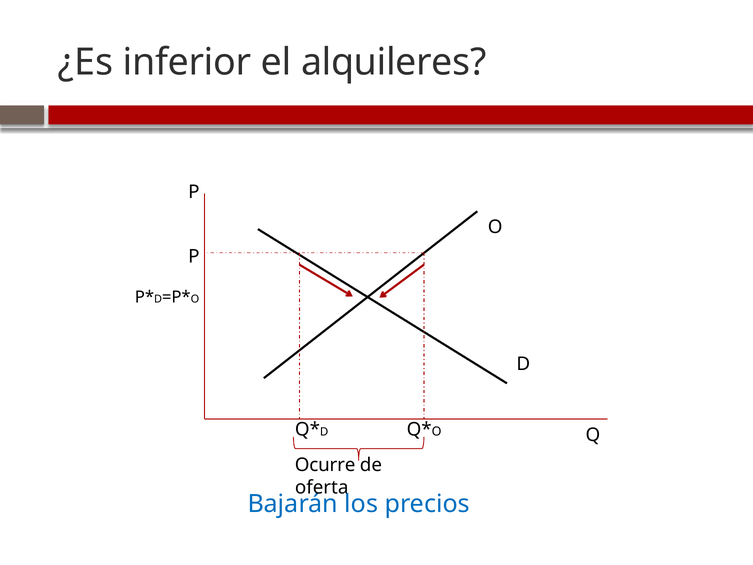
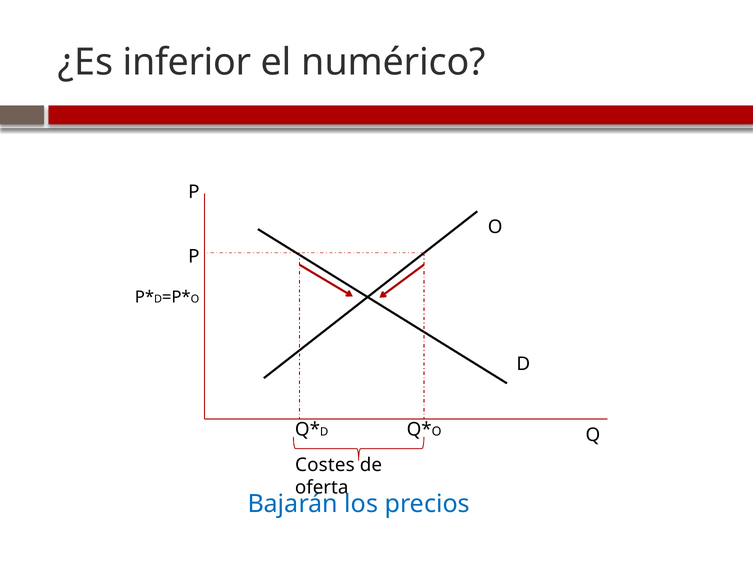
alquileres: alquileres -> numérico
Ocurre: Ocurre -> Costes
